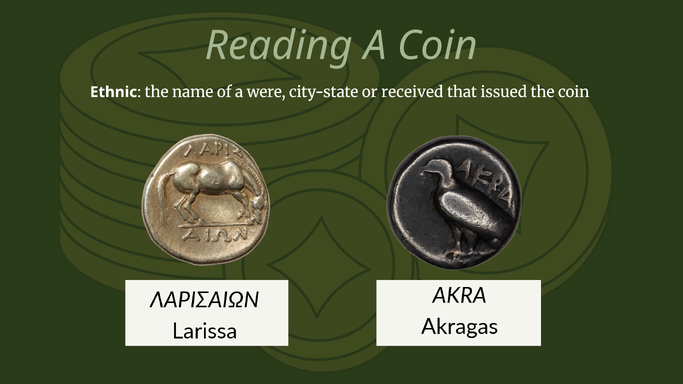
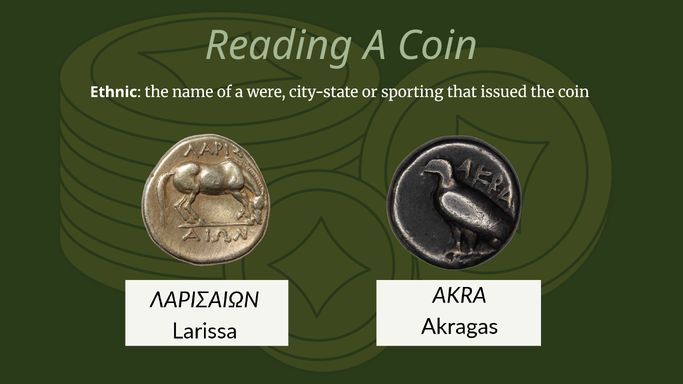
received: received -> sporting
